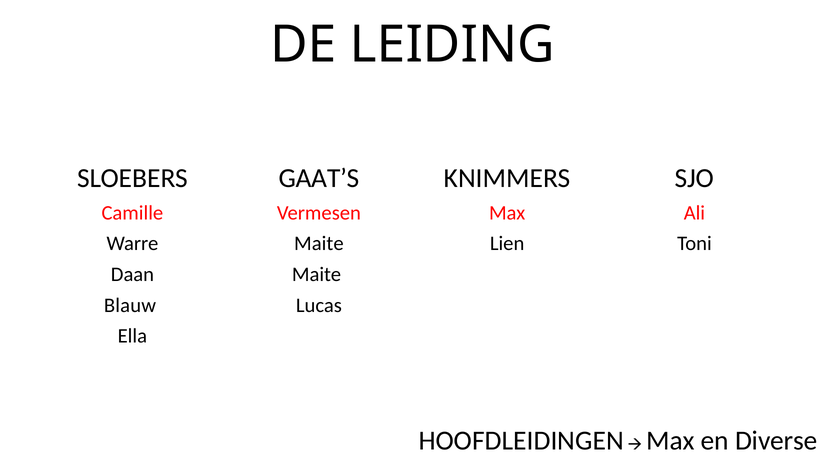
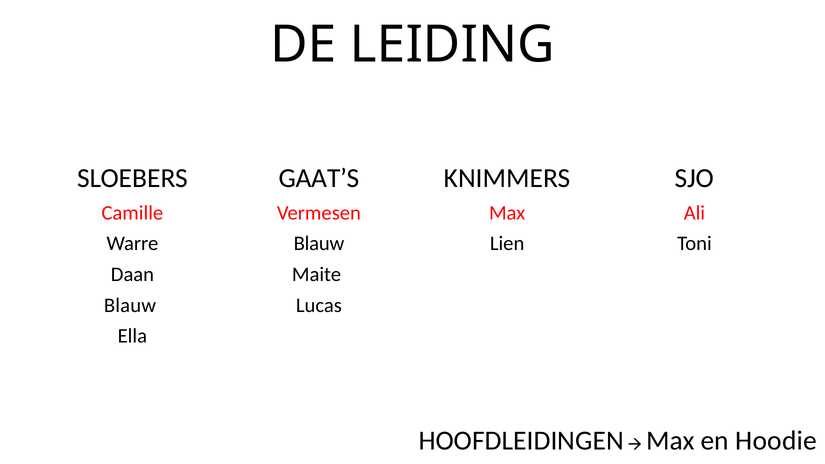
Maite at (319, 244): Maite -> Blauw
Diverse: Diverse -> Hoodie
